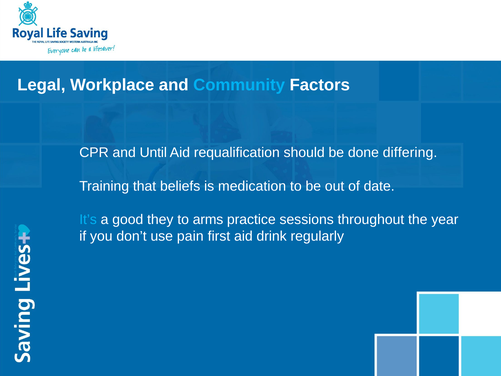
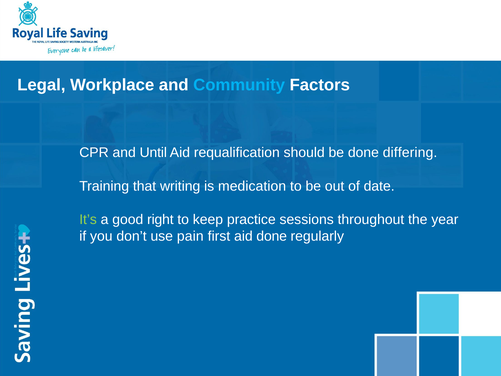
beliefs: beliefs -> writing
It’s colour: light blue -> light green
they: they -> right
arms: arms -> keep
aid drink: drink -> done
